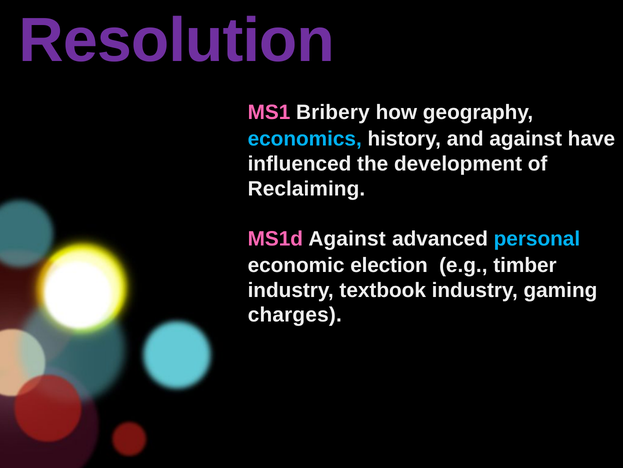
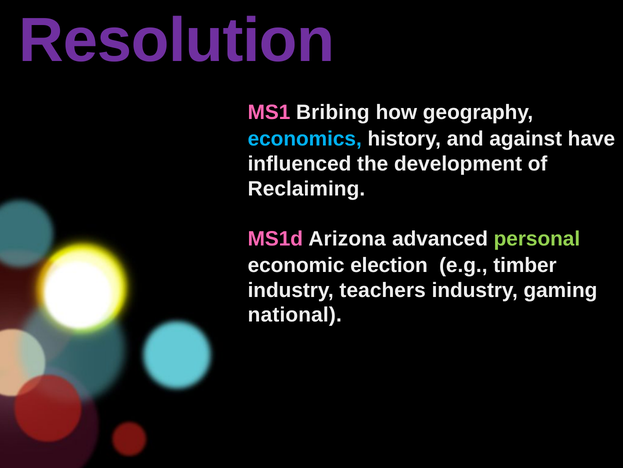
Bribery: Bribery -> Bribing
MS1d Against: Against -> Arizona
personal colour: light blue -> light green
textbook: textbook -> teachers
charges: charges -> national
